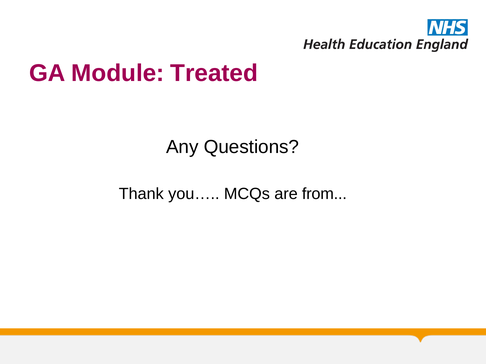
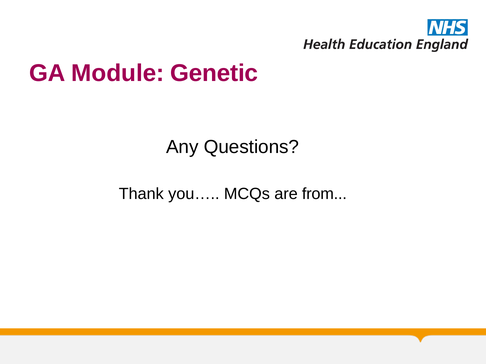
Treated: Treated -> Genetic
